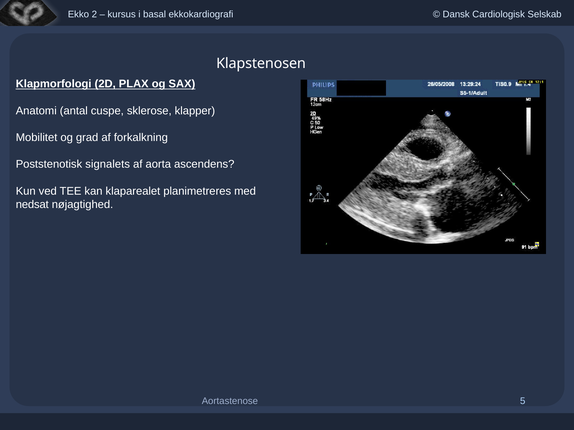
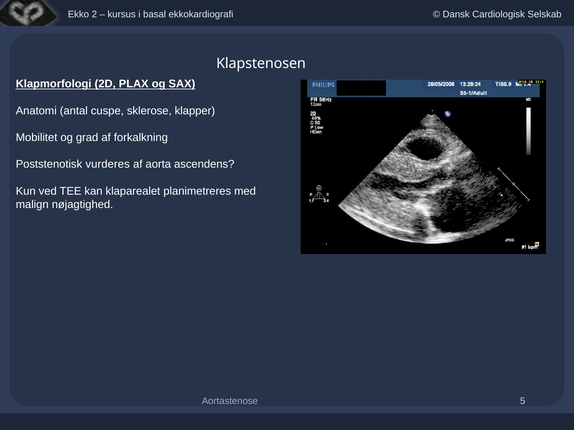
signalets: signalets -> vurderes
nedsat: nedsat -> malign
